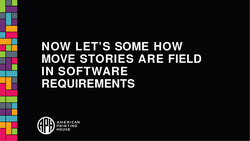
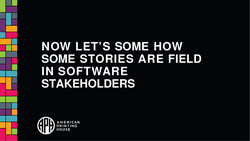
MOVE at (58, 59): MOVE -> SOME
REQUIREMENTS: REQUIREMENTS -> STAKEHOLDERS
